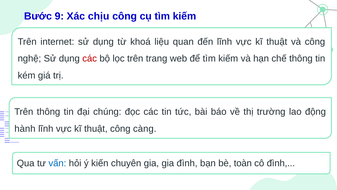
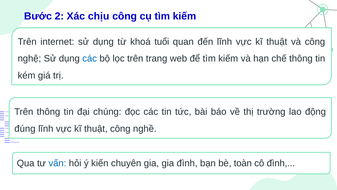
9: 9 -> 2
liệu: liệu -> tuổi
các at (90, 58) colour: red -> blue
hành: hành -> đúng
càng: càng -> nghề
